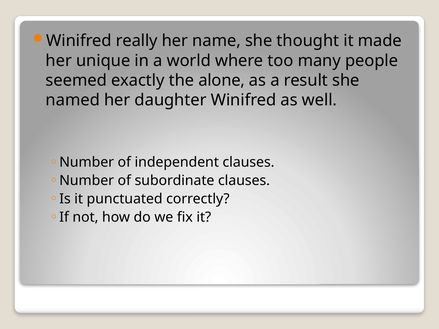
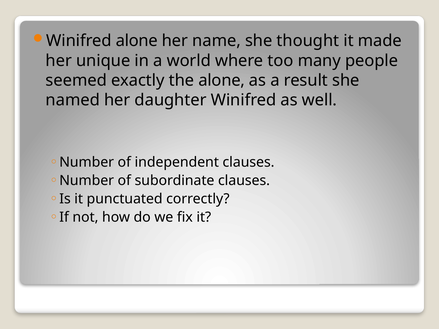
Winifred really: really -> alone
